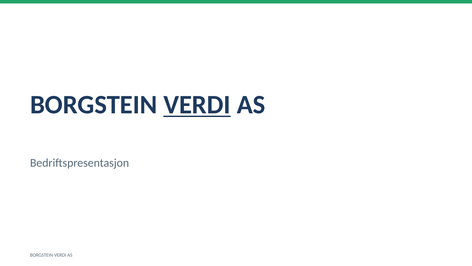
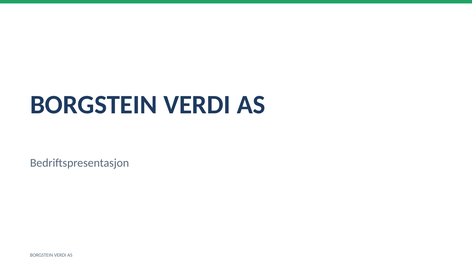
VERDI at (197, 105) underline: present -> none
